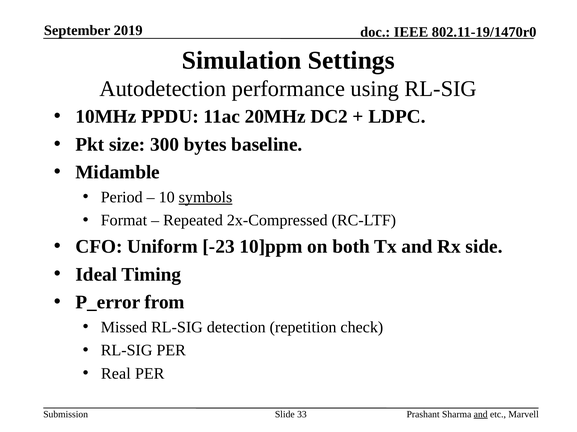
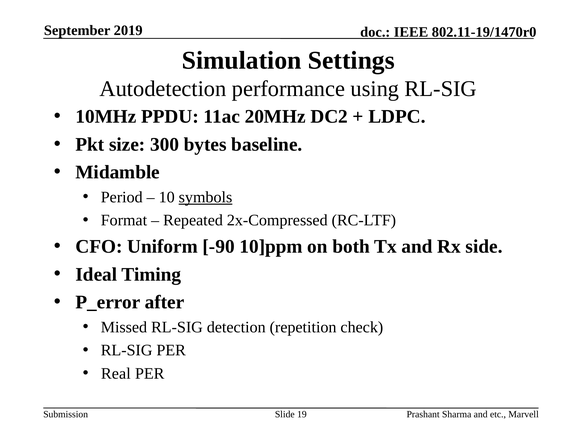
-23: -23 -> -90
from: from -> after
33: 33 -> 19
and at (481, 415) underline: present -> none
